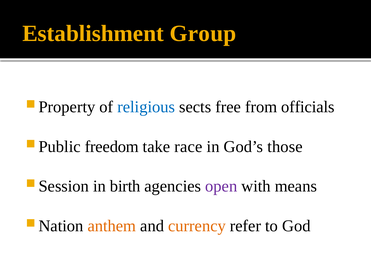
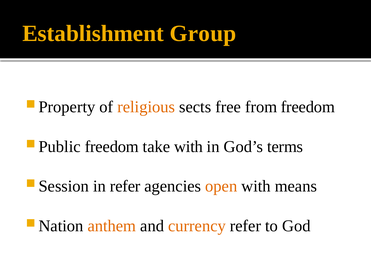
religious colour: blue -> orange
from officials: officials -> freedom
take race: race -> with
those: those -> terms
in birth: birth -> refer
open colour: purple -> orange
